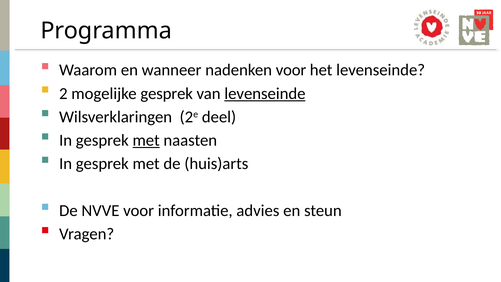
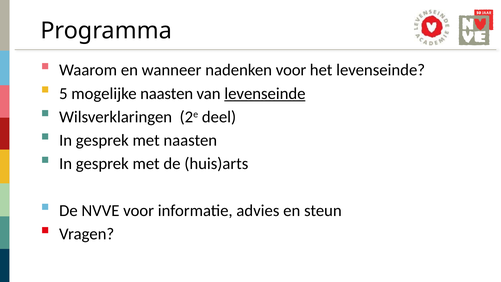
2: 2 -> 5
mogelijke gesprek: gesprek -> naasten
met at (146, 140) underline: present -> none
